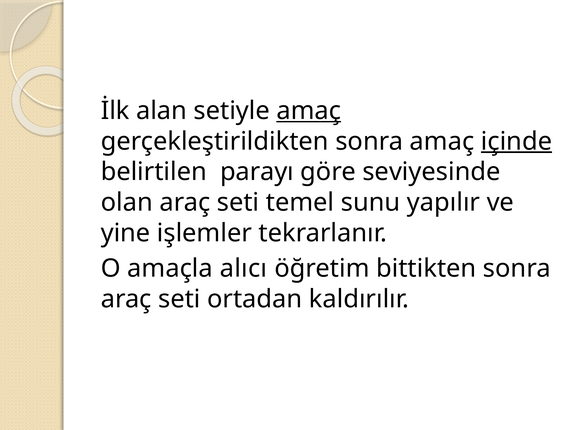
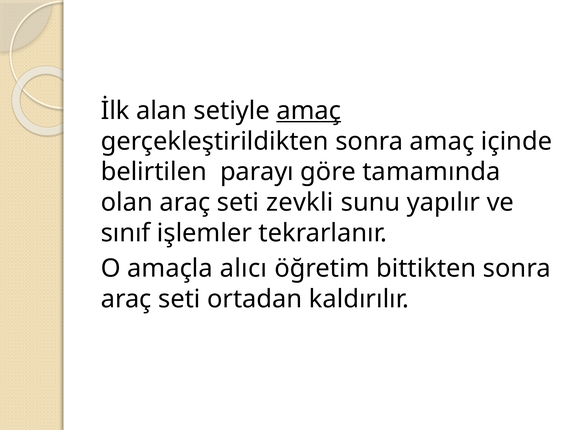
içinde underline: present -> none
seviyesinde: seviyesinde -> tamamında
temel: temel -> zevkli
yine: yine -> sınıf
